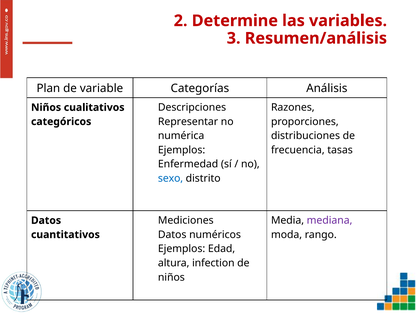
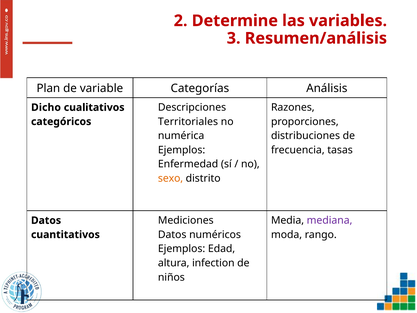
Niños at (46, 107): Niños -> Dicho
Representar: Representar -> Territoriales
sexo colour: blue -> orange
